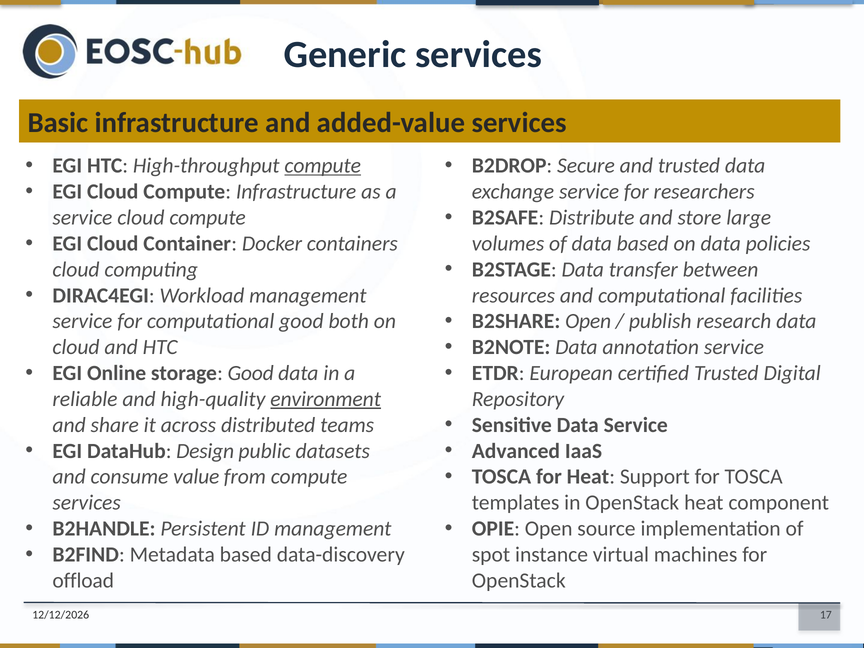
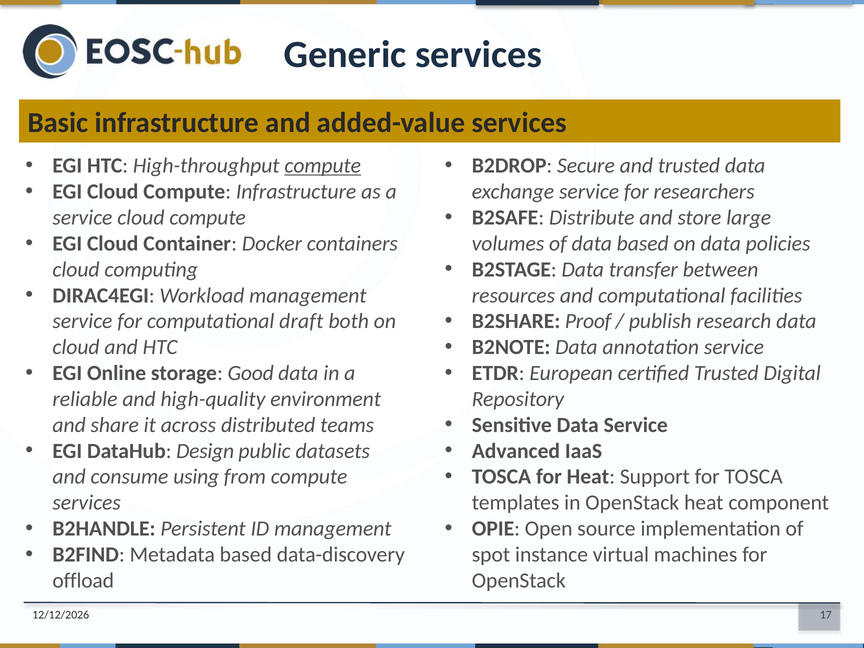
B2SHARE Open: Open -> Proof
computational good: good -> draft
environment underline: present -> none
value: value -> using
